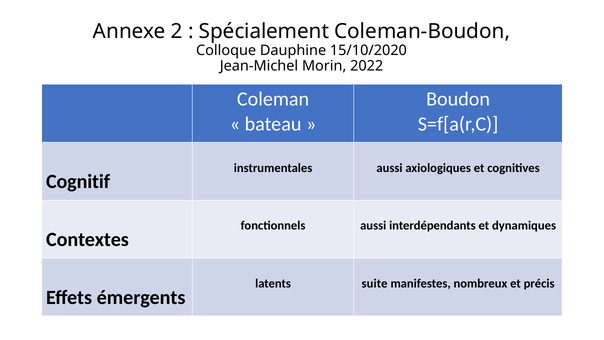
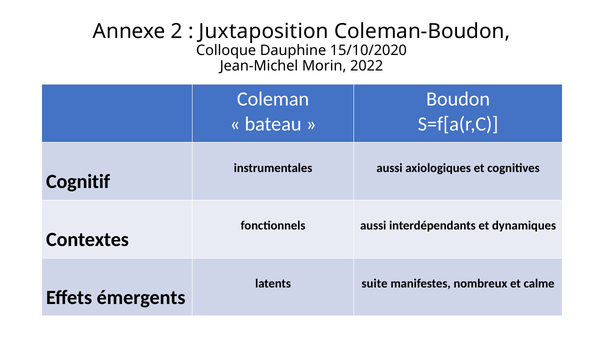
Spécialement: Spécialement -> Juxtaposition
précis: précis -> calme
